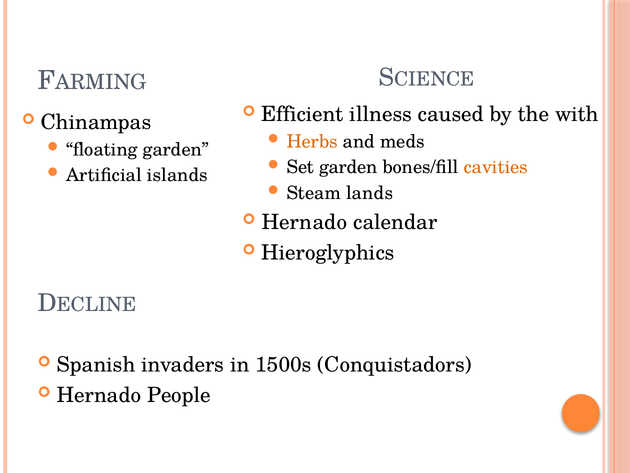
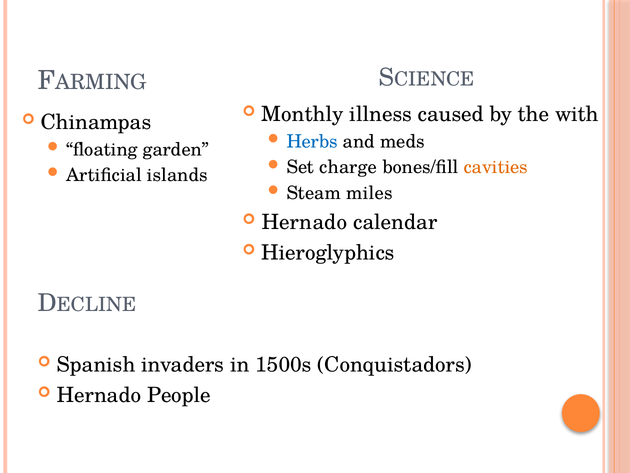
Efficient: Efficient -> Monthly
Herbs colour: orange -> blue
Set garden: garden -> charge
lands: lands -> miles
